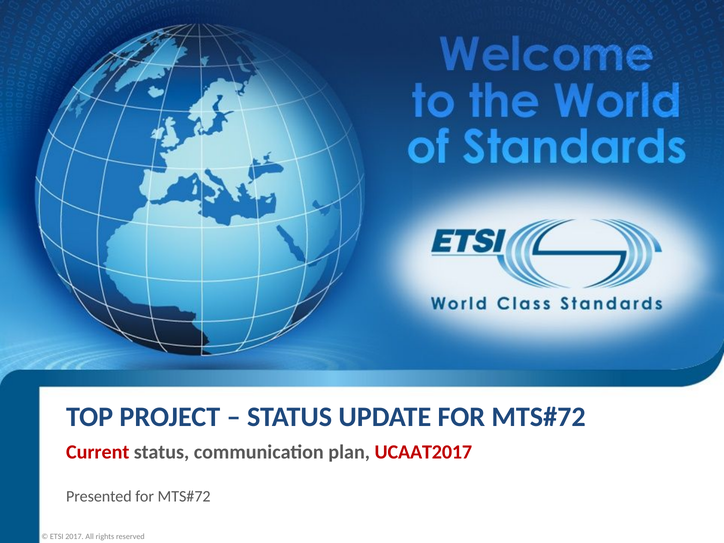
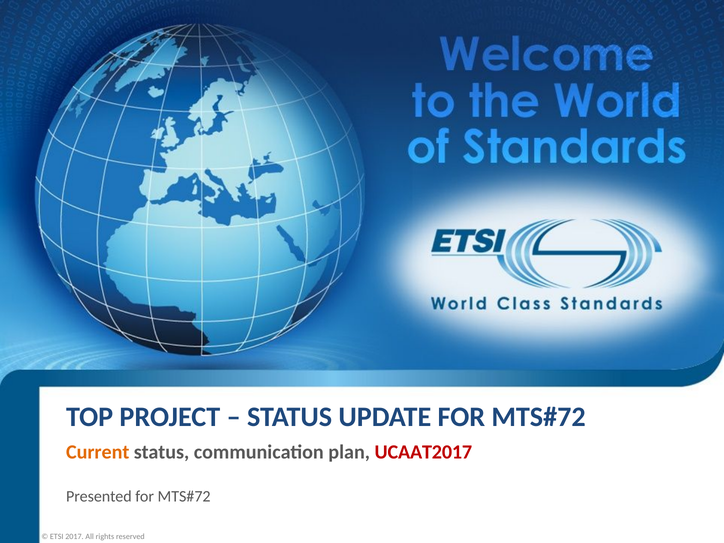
Current colour: red -> orange
